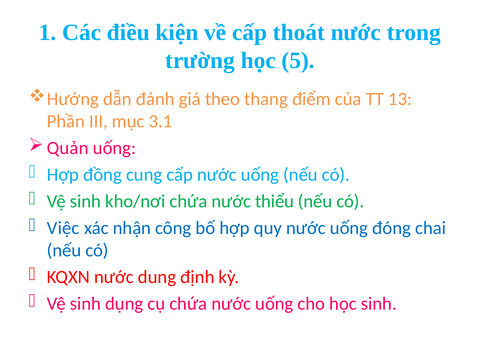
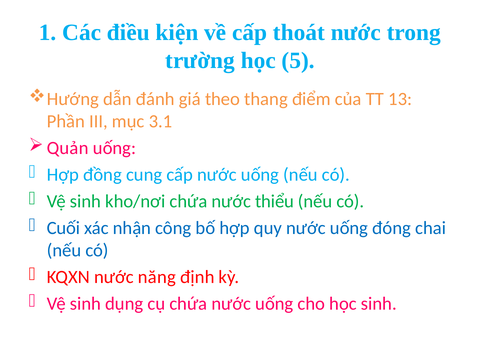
Việc: Việc -> Cuối
dung: dung -> năng
